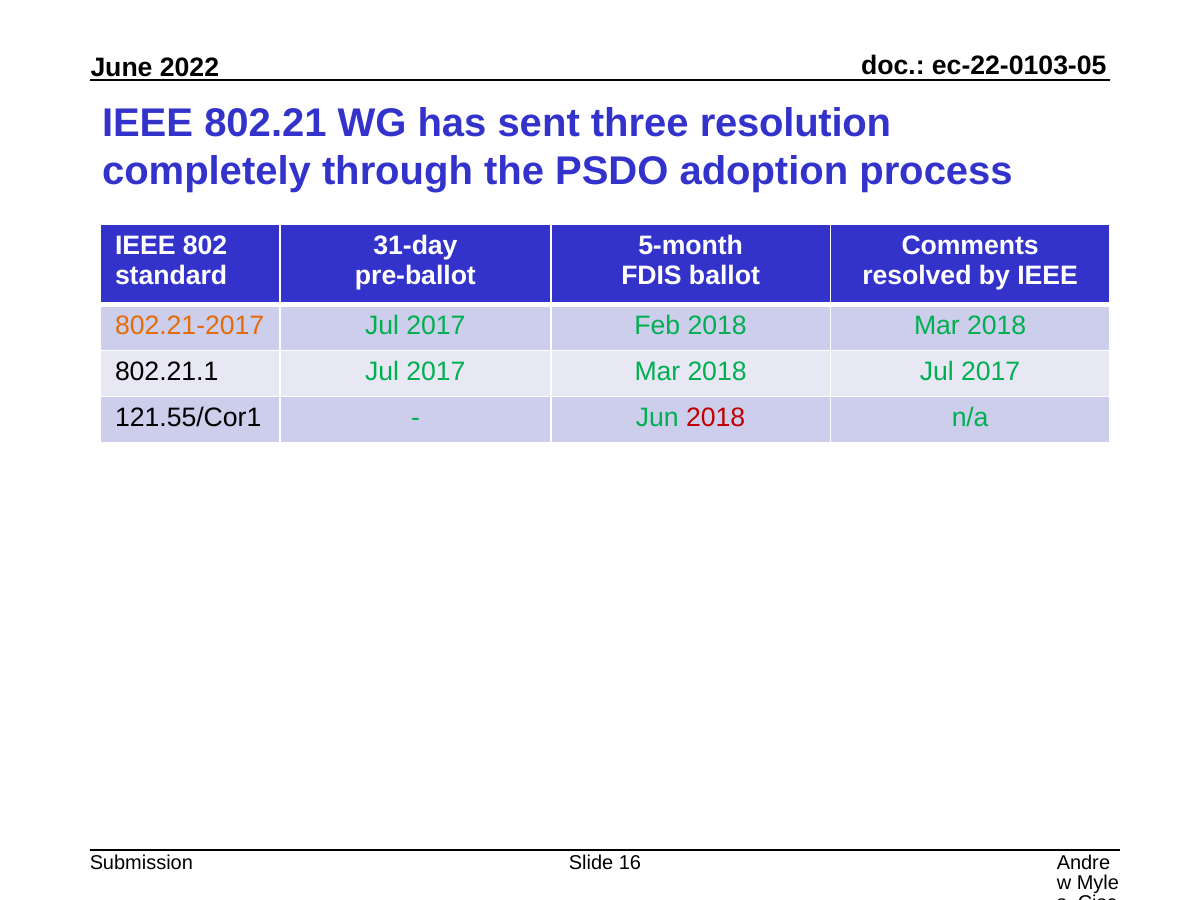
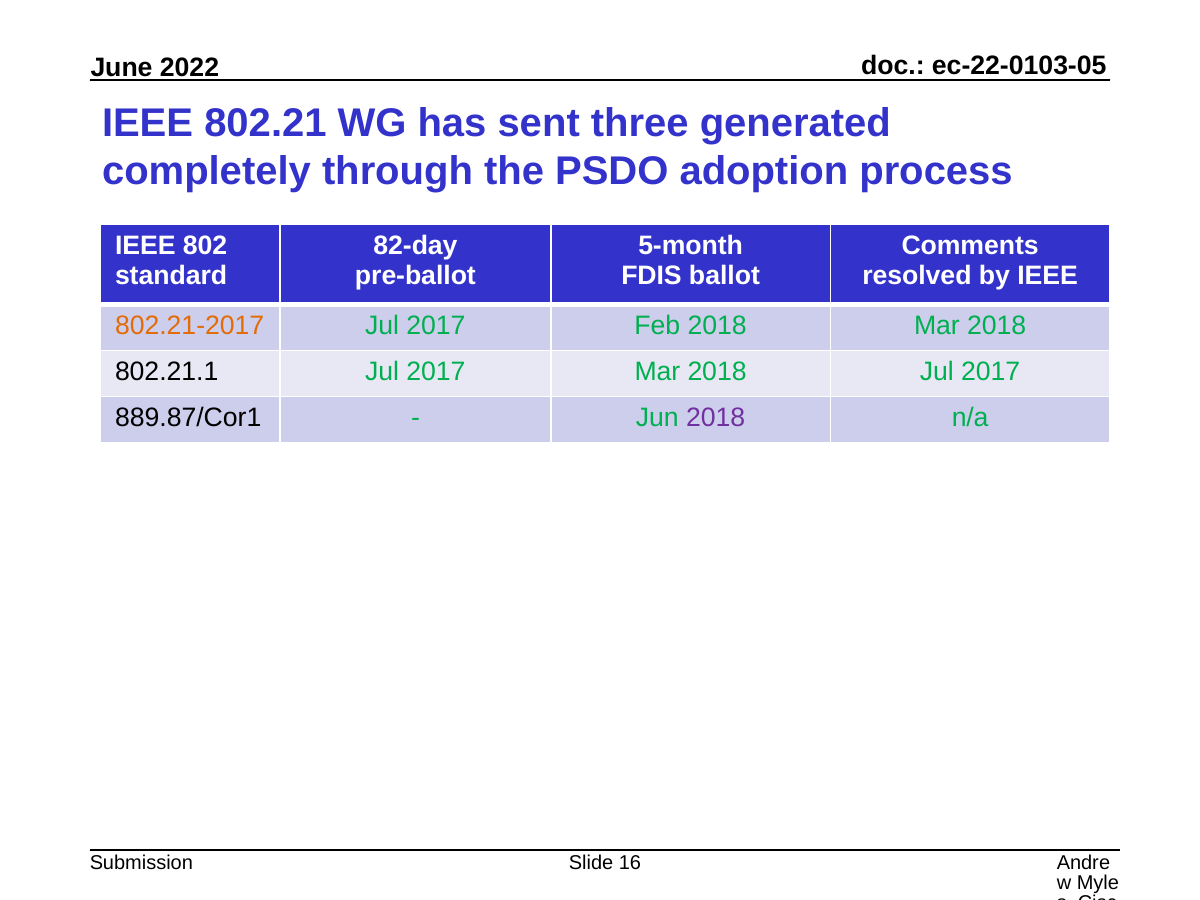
resolution: resolution -> generated
31-day: 31-day -> 82-day
121.55/Cor1: 121.55/Cor1 -> 889.87/Cor1
2018 at (716, 418) colour: red -> purple
